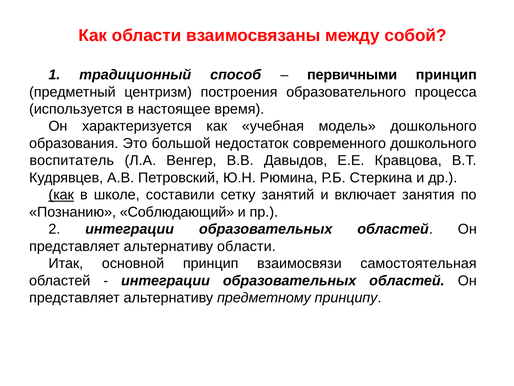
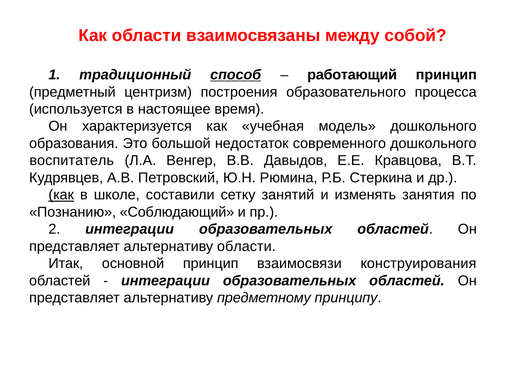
способ underline: none -> present
первичными: первичными -> работающий
включает: включает -> изменять
самостоятельная: самостоятельная -> конструирования
